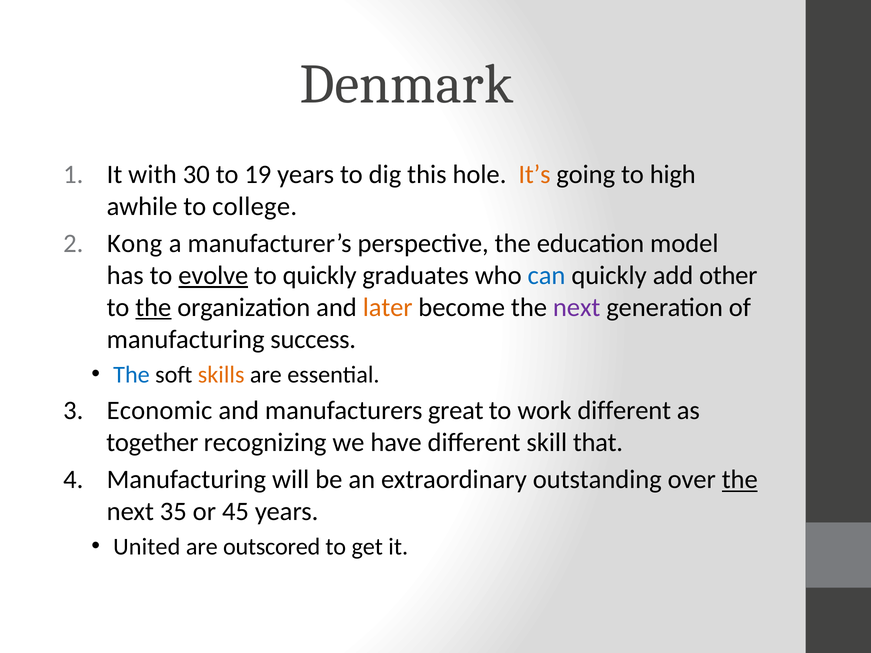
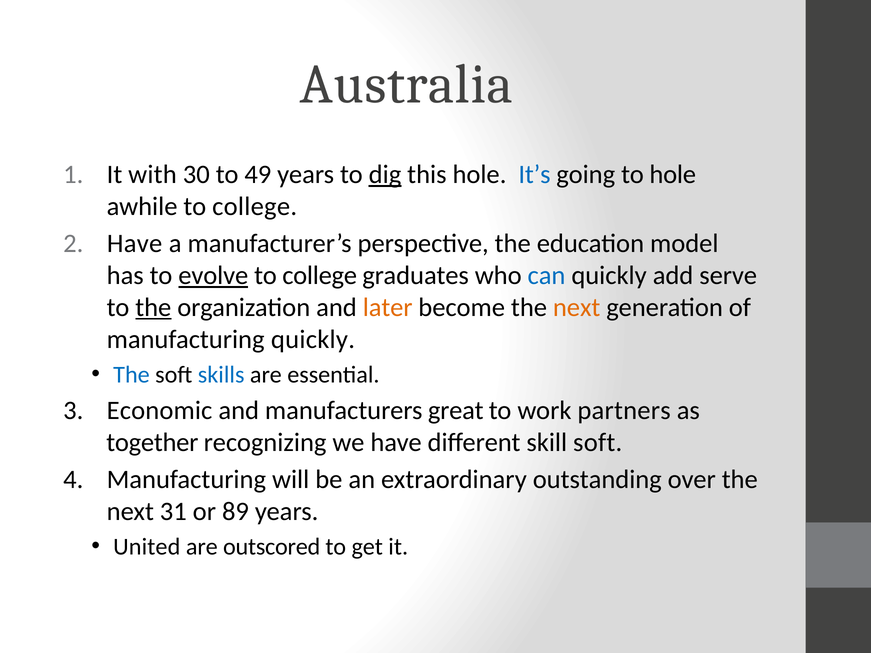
Denmark: Denmark -> Australia
19: 19 -> 49
dig underline: none -> present
It’s colour: orange -> blue
to high: high -> hole
Kong at (135, 244): Kong -> Have
quickly at (320, 276): quickly -> college
other: other -> serve
next at (577, 308) colour: purple -> orange
manufacturing success: success -> quickly
skills colour: orange -> blue
work different: different -> partners
skill that: that -> soft
the at (740, 480) underline: present -> none
35: 35 -> 31
45: 45 -> 89
